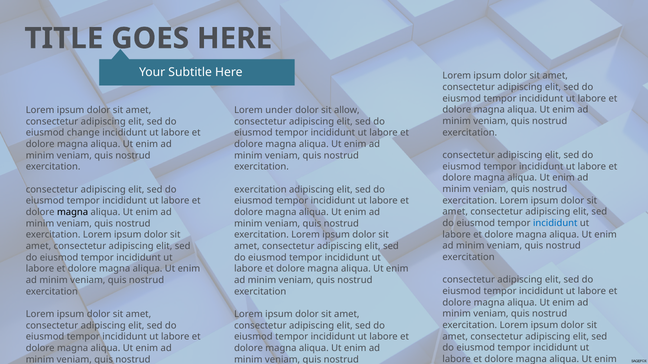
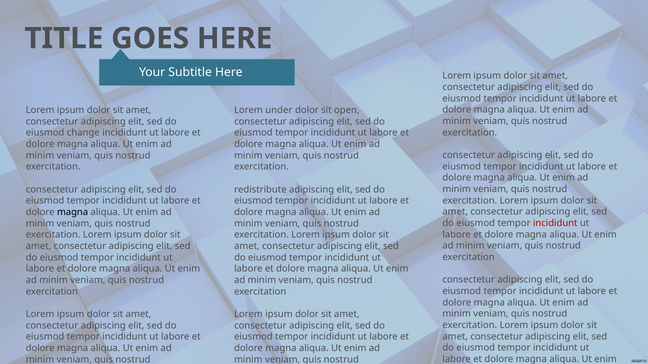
allow: allow -> open
exercitation at (260, 190): exercitation -> redistribute
incididunt at (555, 223) colour: blue -> red
